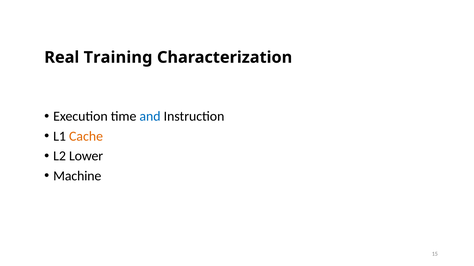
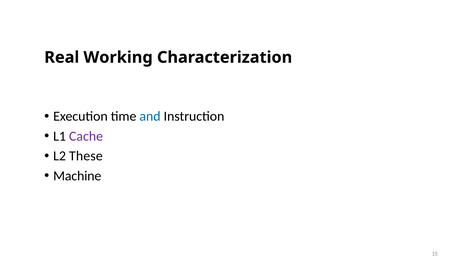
Training: Training -> Working
Cache colour: orange -> purple
Lower: Lower -> These
